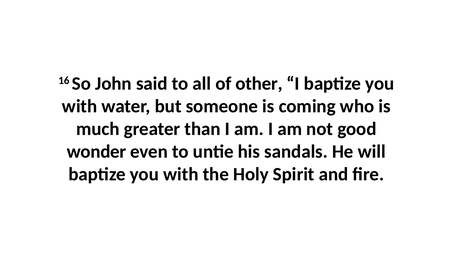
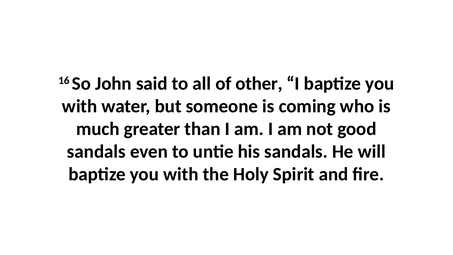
wonder at (97, 151): wonder -> sandals
